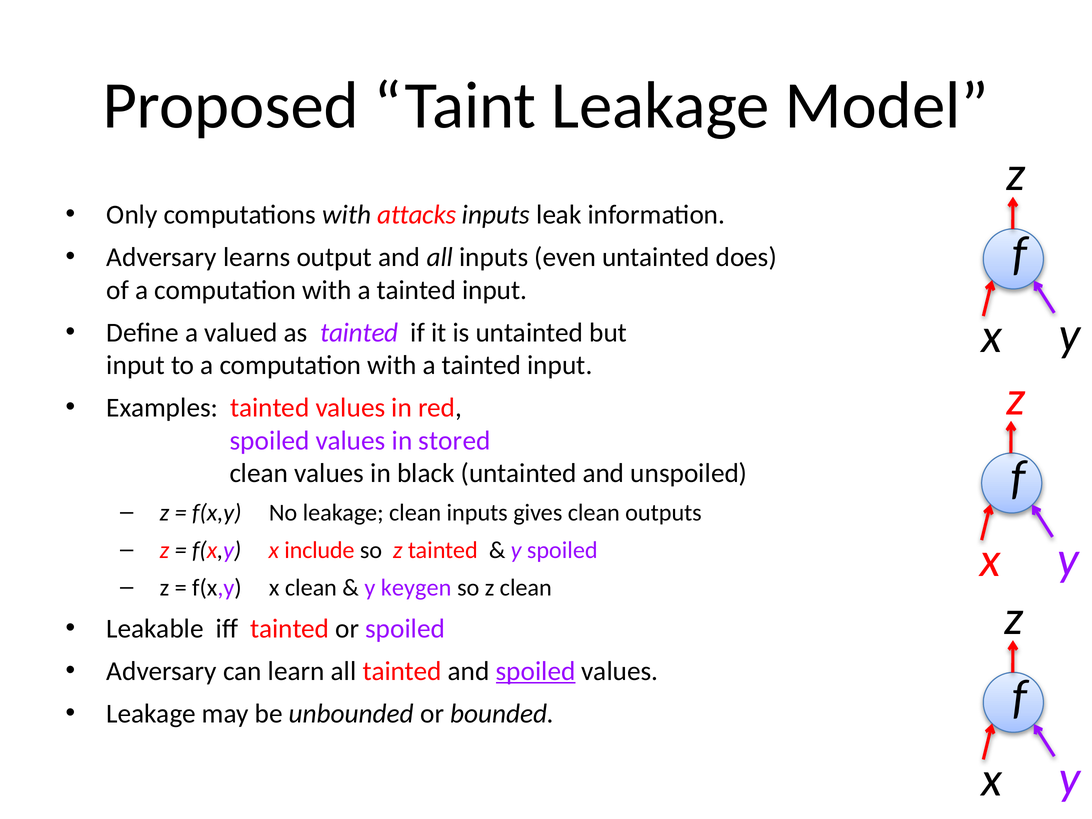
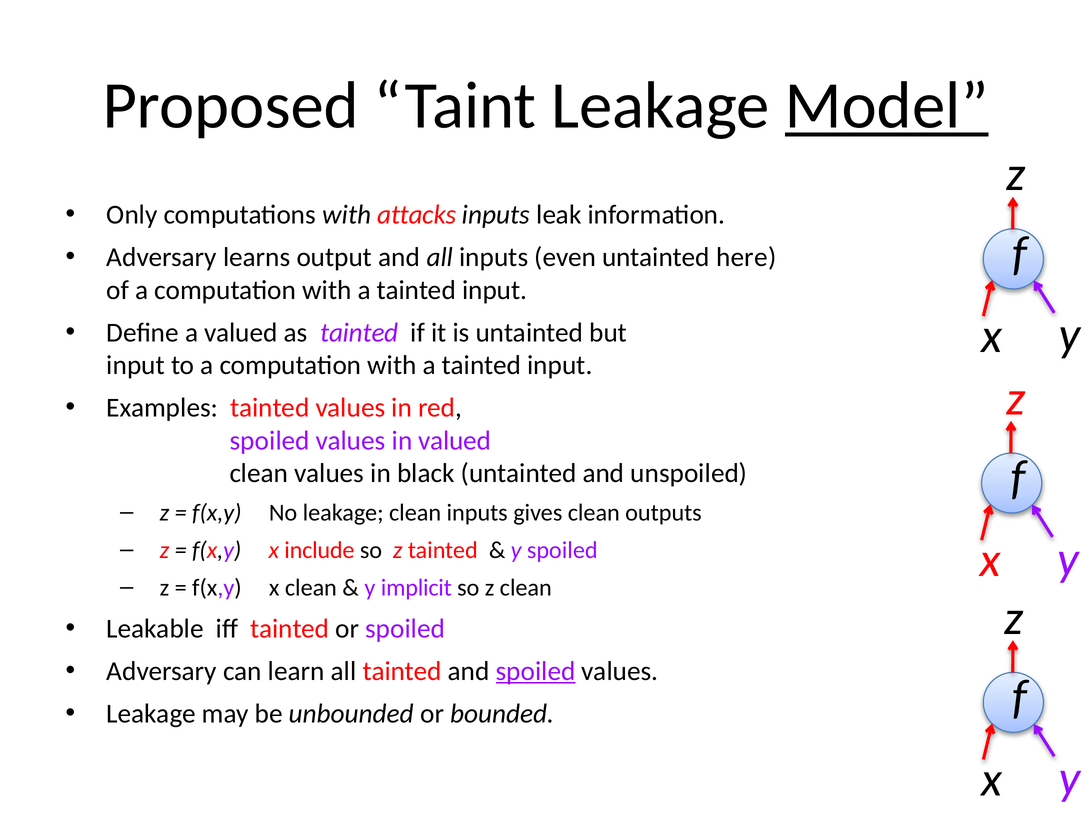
Model underline: none -> present
does: does -> here
in stored: stored -> valued
keygen: keygen -> implicit
